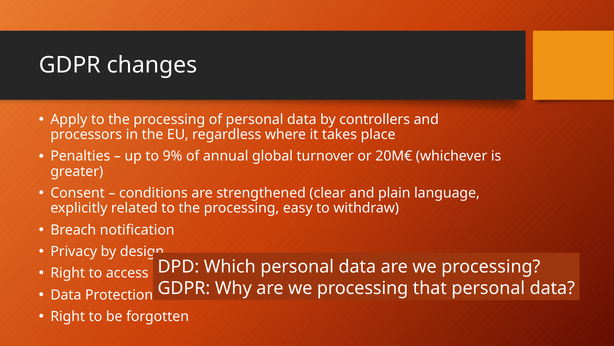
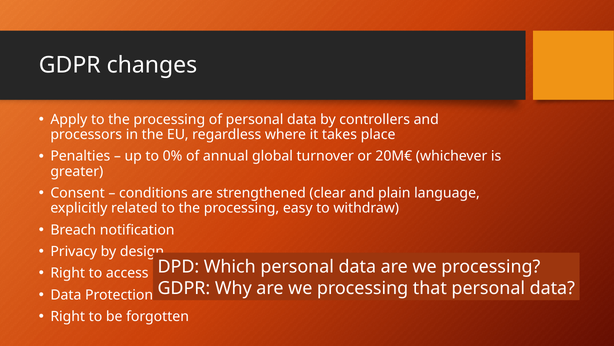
9%: 9% -> 0%
